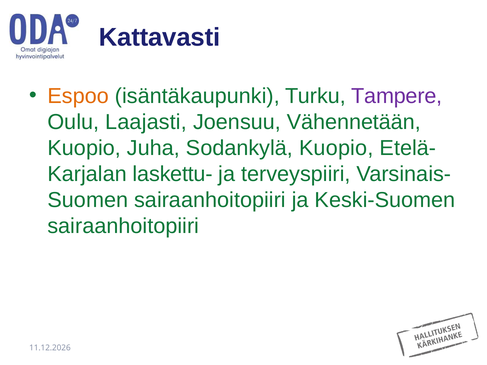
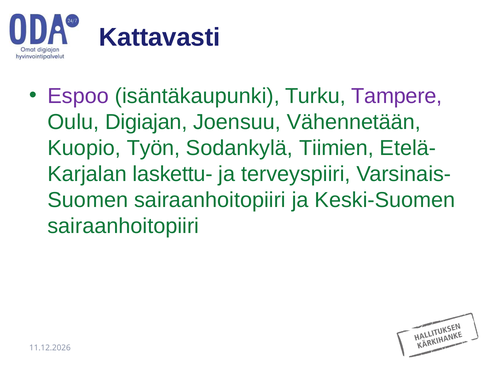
Espoo colour: orange -> purple
Laajasti: Laajasti -> Digiajan
Juha: Juha -> Työn
Sodankylä Kuopio: Kuopio -> Tiimien
